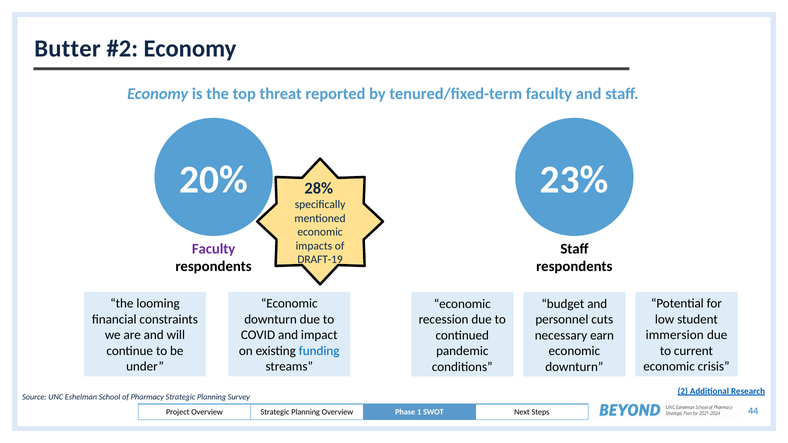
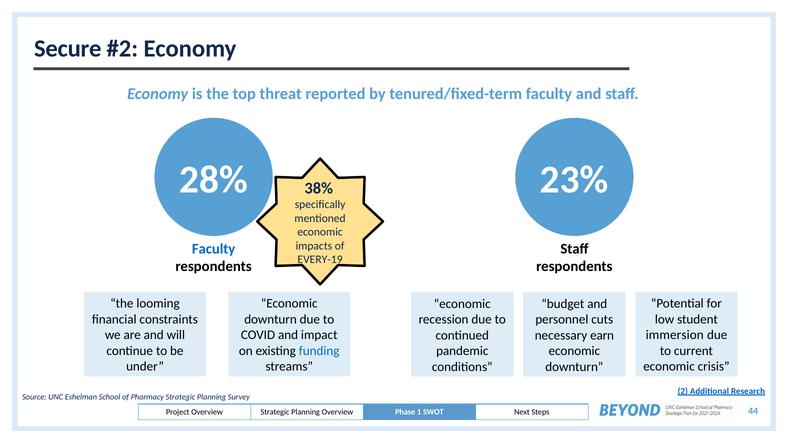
Butter: Butter -> Secure
20%: 20% -> 28%
28%: 28% -> 38%
Faculty at (214, 249) colour: purple -> blue
DRAFT-19: DRAFT-19 -> EVERY-19
